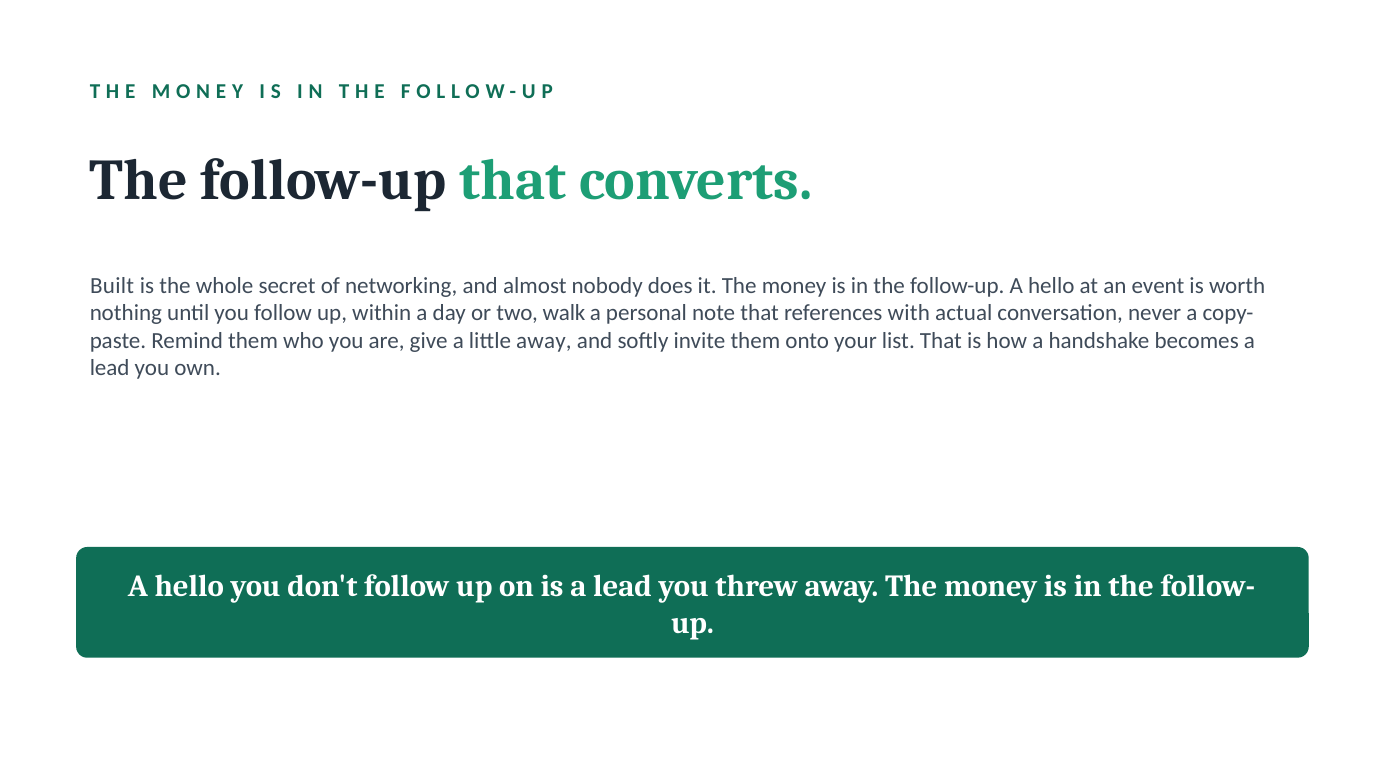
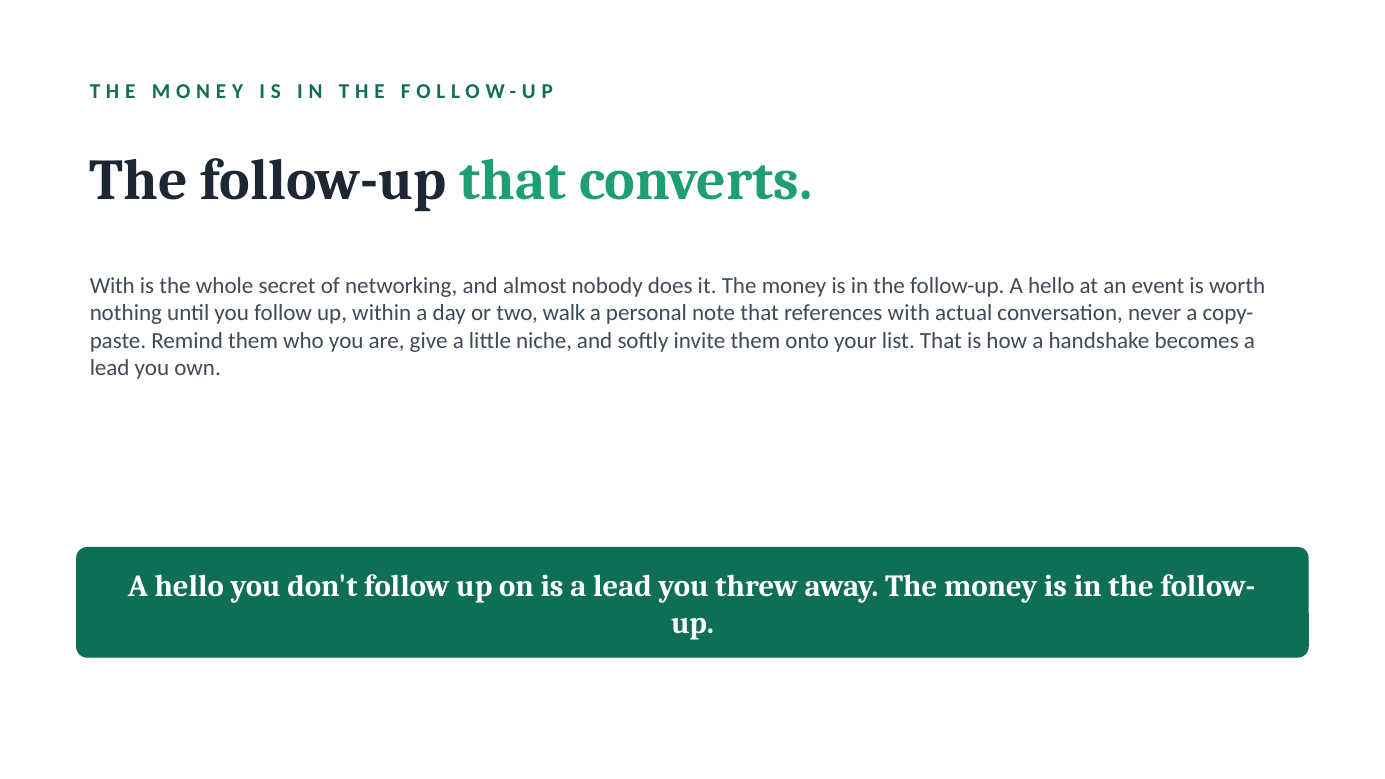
Built at (112, 286): Built -> With
little away: away -> niche
